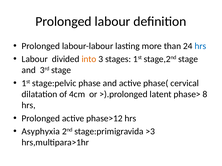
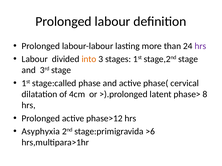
hrs at (200, 46) colour: blue -> purple
stage:pelvic: stage:pelvic -> stage:called
>3: >3 -> >6
